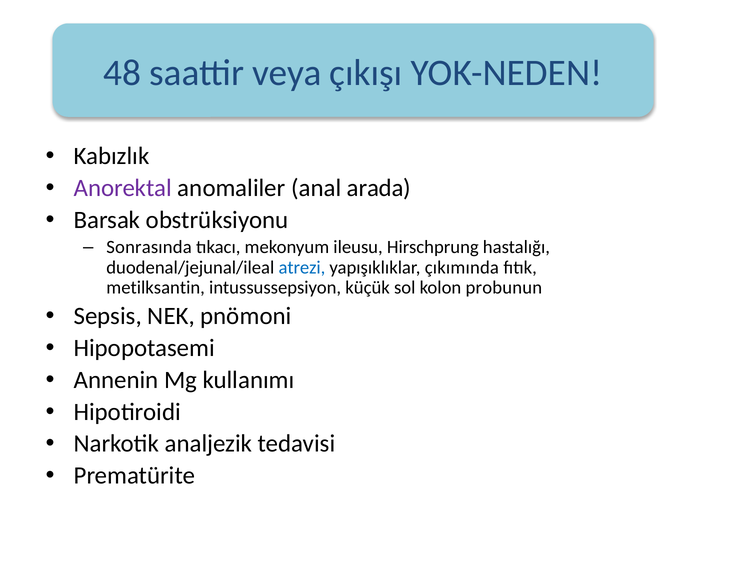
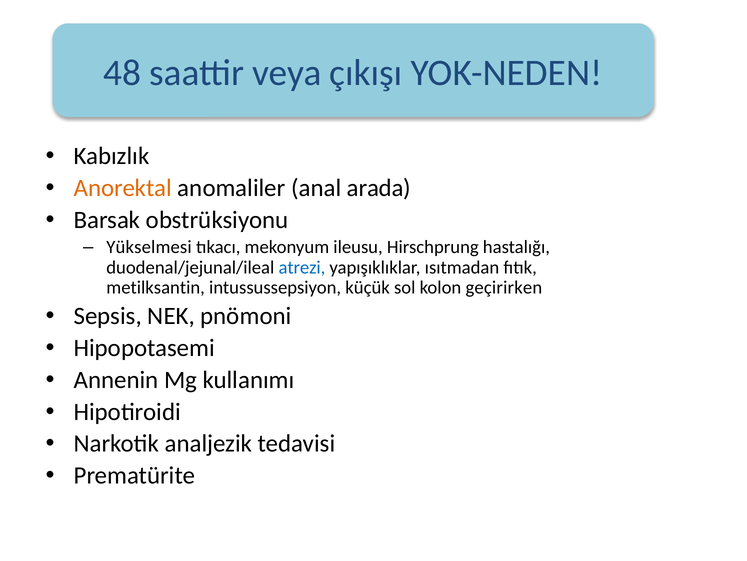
Anorektal colour: purple -> orange
Sonrasında: Sonrasında -> Yükselmesi
çıkımında: çıkımında -> ısıtmadan
probunun: probunun -> geçirirken
